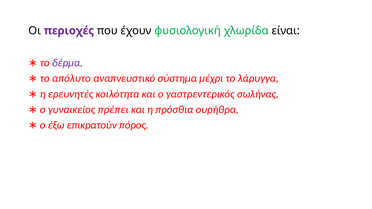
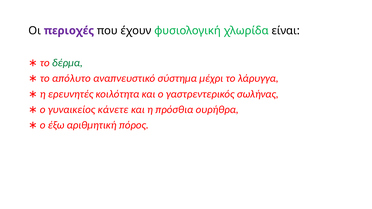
δέρμα colour: purple -> green
πρέπει: πρέπει -> κάνετε
επικρατούν: επικρατούν -> αριθμητική
